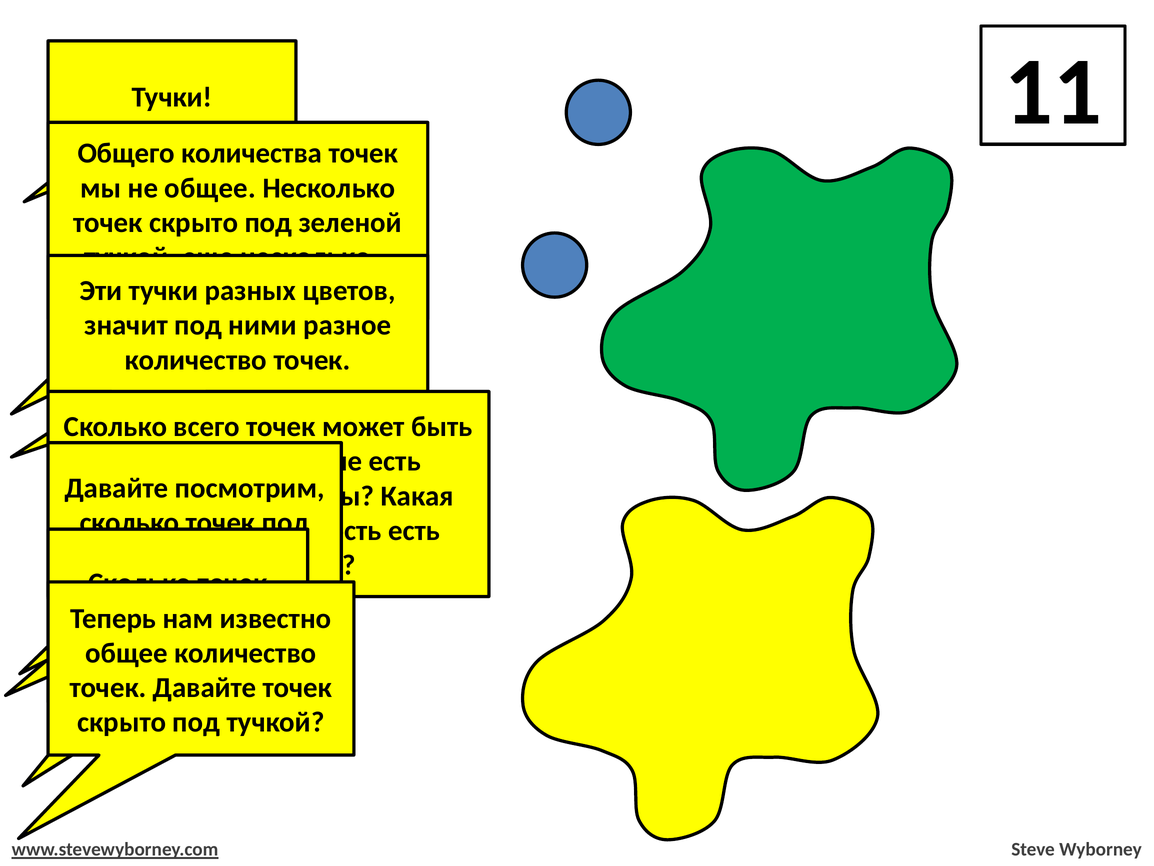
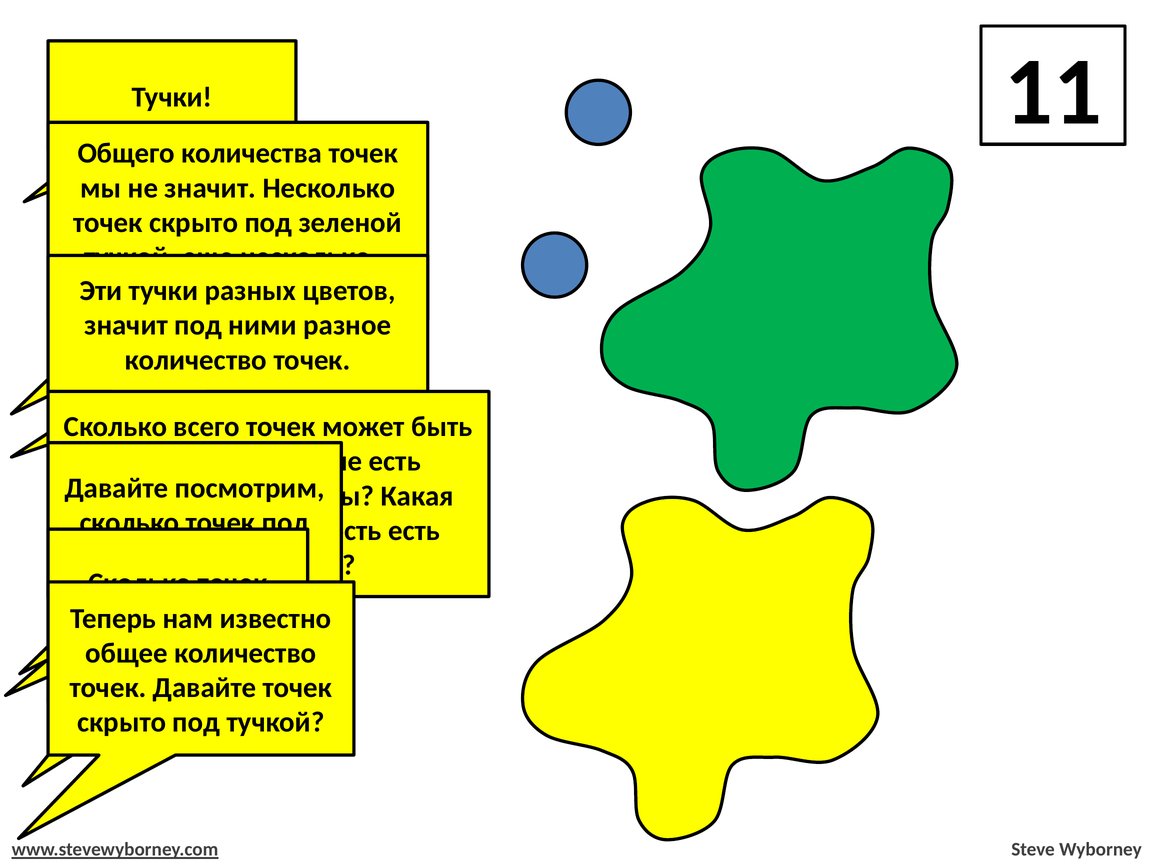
не общее: общее -> значит
